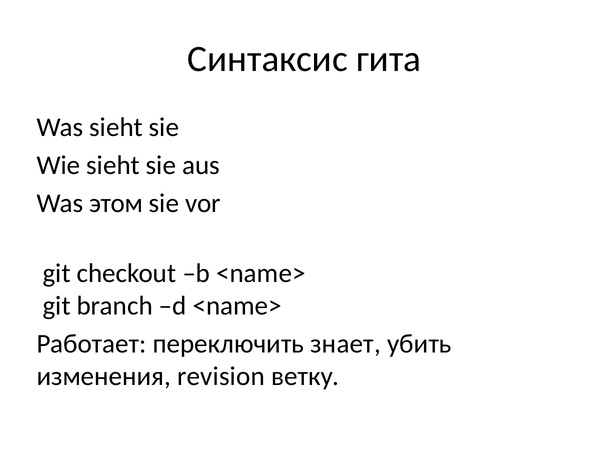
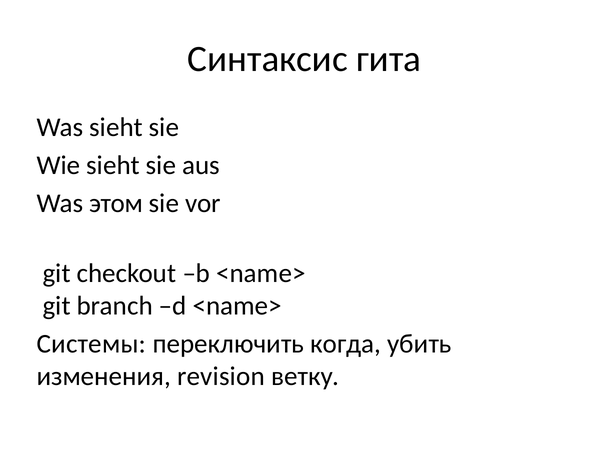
Работает: Работает -> Системы
знает: знает -> когда
